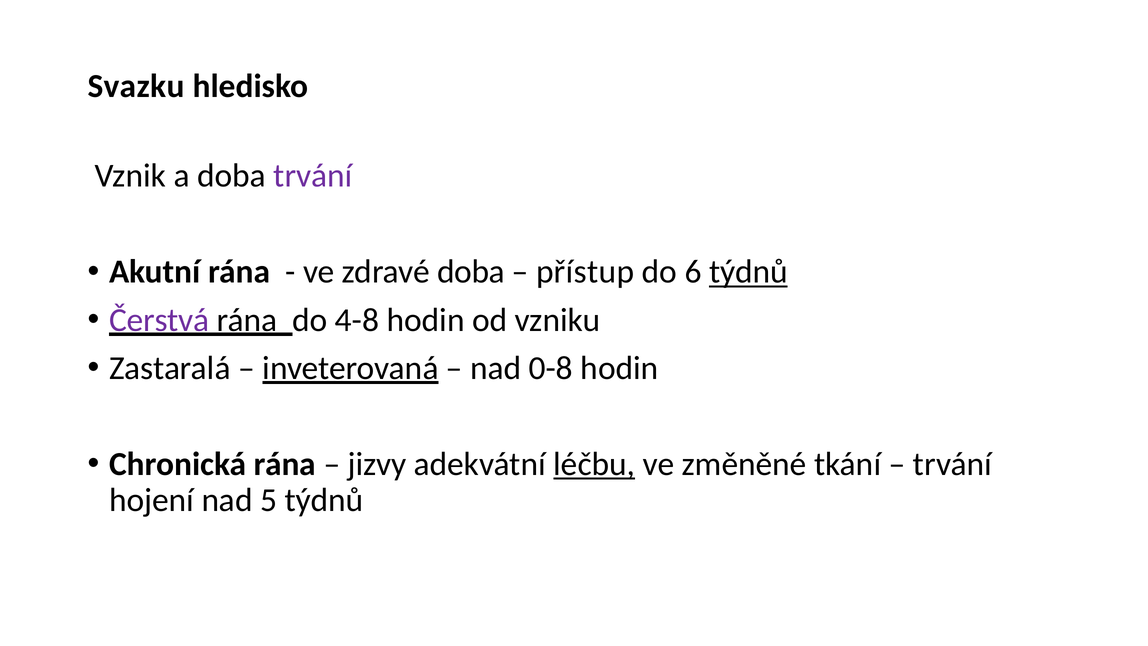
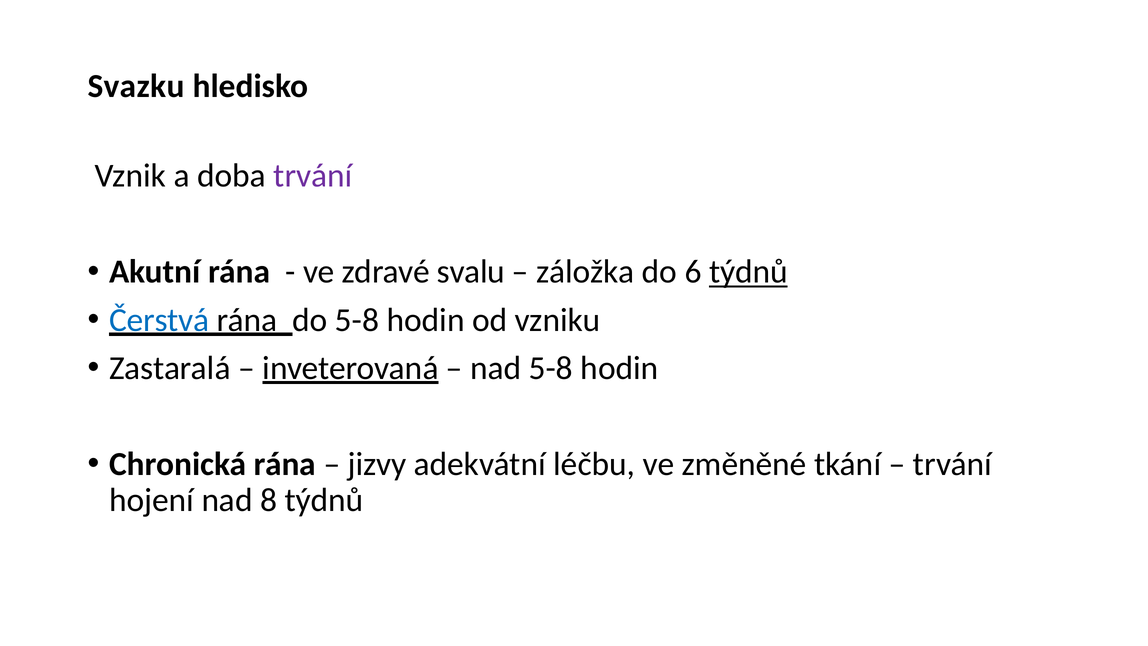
zdravé doba: doba -> svalu
přístup: přístup -> záložka
Čerstvá colour: purple -> blue
do 4-8: 4-8 -> 5-8
nad 0-8: 0-8 -> 5-8
léčbu underline: present -> none
5: 5 -> 8
